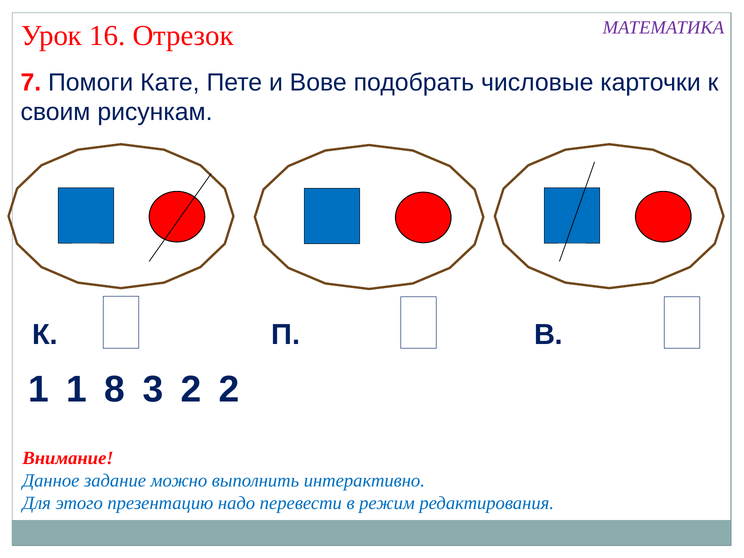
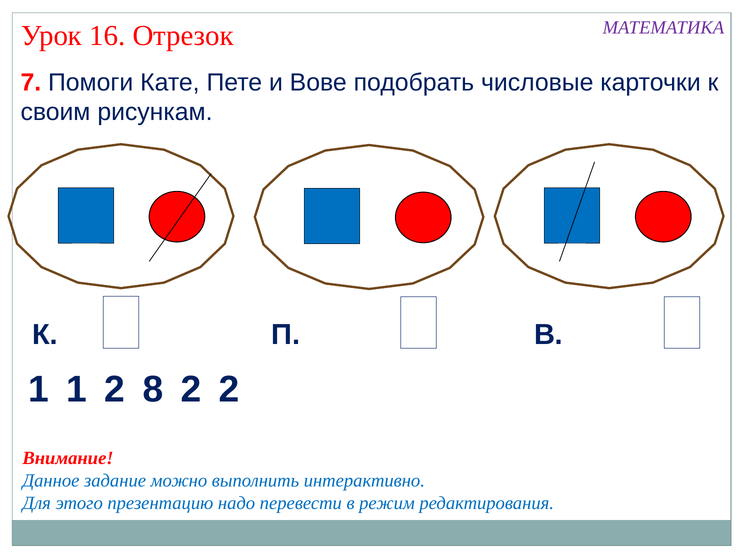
1 8: 8 -> 2
3: 3 -> 8
